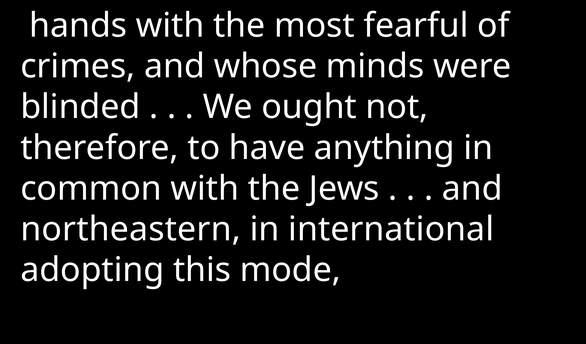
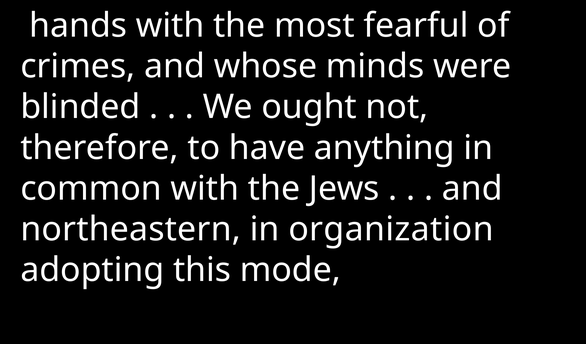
international: international -> organization
